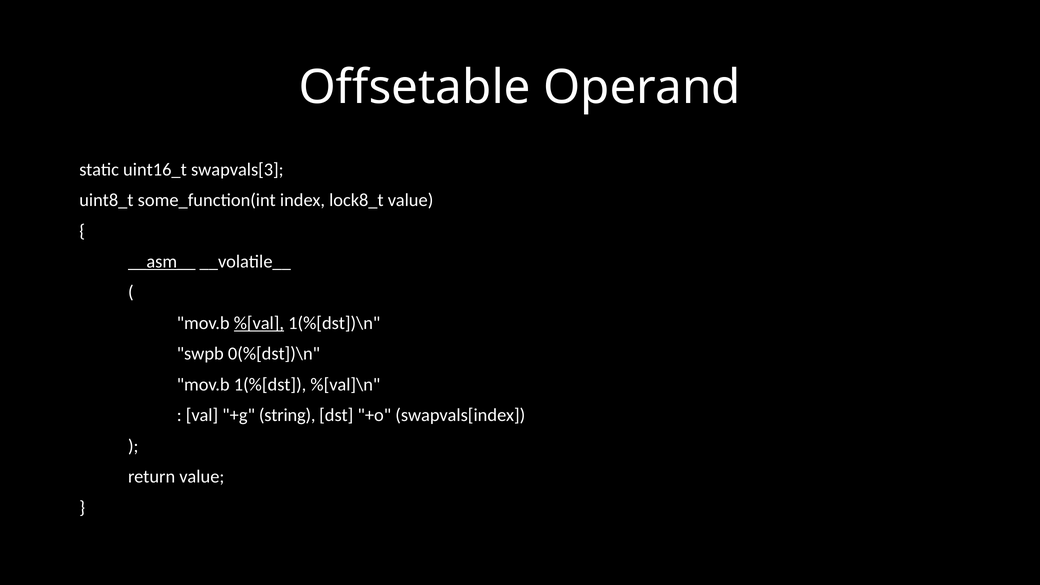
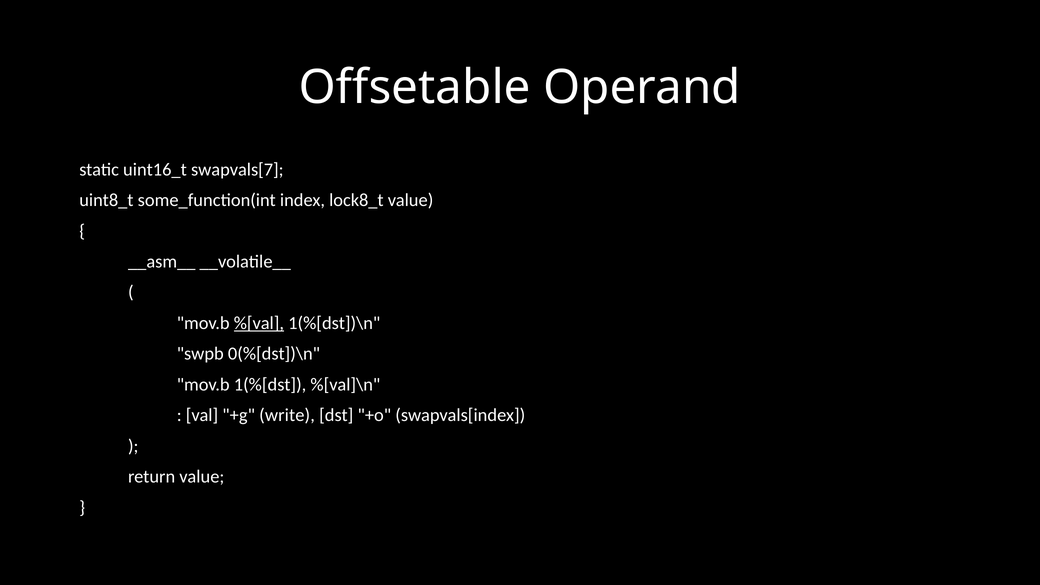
swapvals[3: swapvals[3 -> swapvals[7
__asm__ underline: present -> none
string: string -> write
